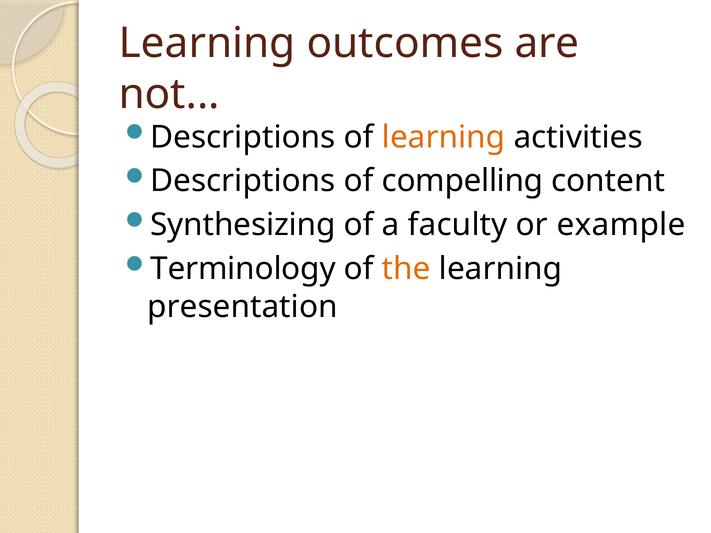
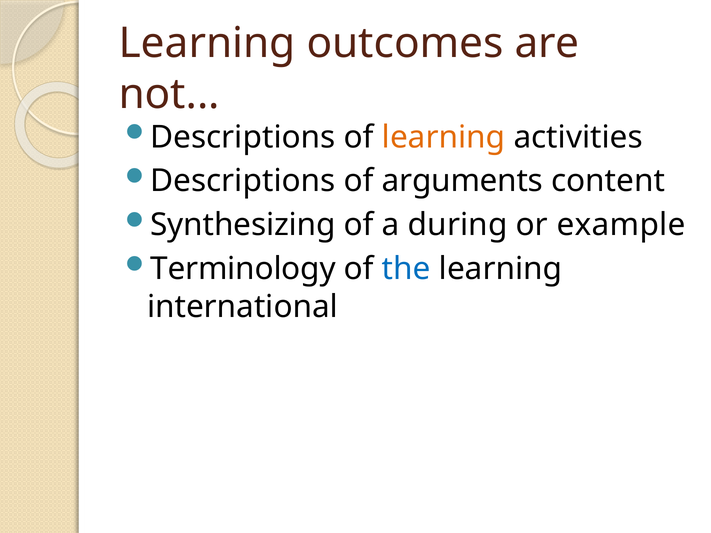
compelling: compelling -> arguments
faculty: faculty -> during
the colour: orange -> blue
presentation: presentation -> international
